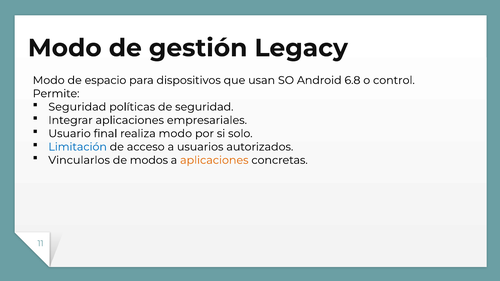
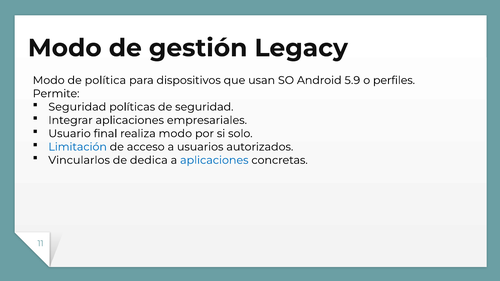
espacio: espacio -> política
6.8: 6.8 -> 5.9
control: control -> perfiles
modos: modos -> dedica
aplicaciones at (214, 160) colour: orange -> blue
